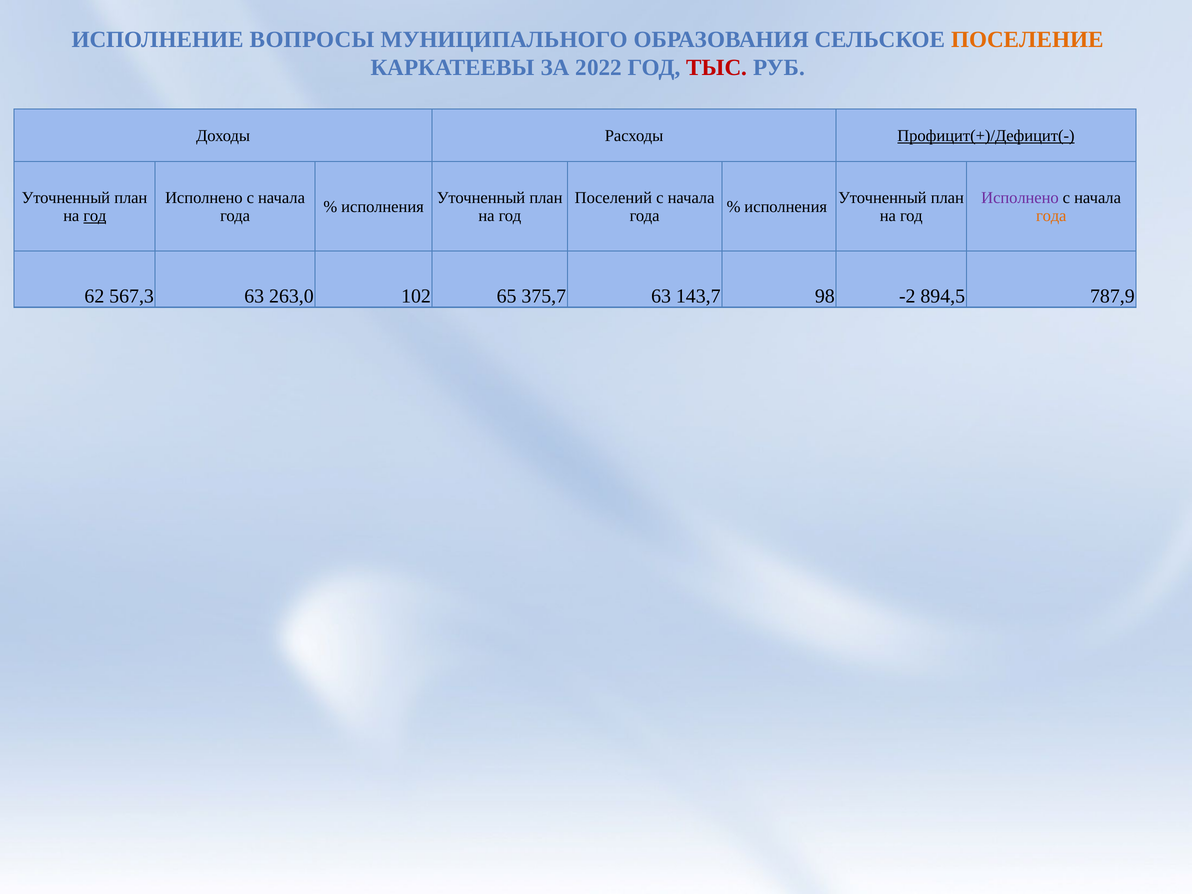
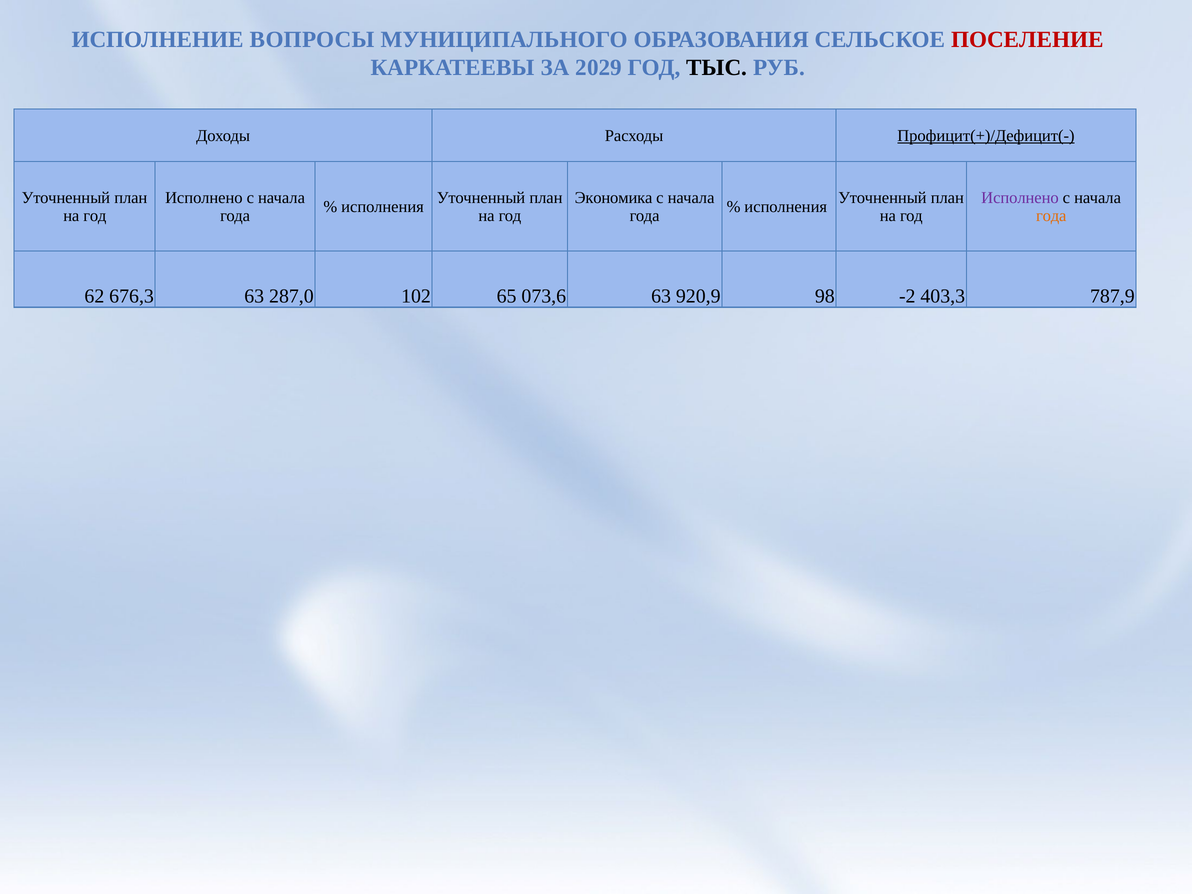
ПОСЕЛЕНИЕ colour: orange -> red
2022: 2022 -> 2029
ТЫС colour: red -> black
Поселений: Поселений -> Экономика
год at (95, 216) underline: present -> none
567,3: 567,3 -> 676,3
263,0: 263,0 -> 287,0
375,7: 375,7 -> 073,6
143,7: 143,7 -> 920,9
894,5: 894,5 -> 403,3
